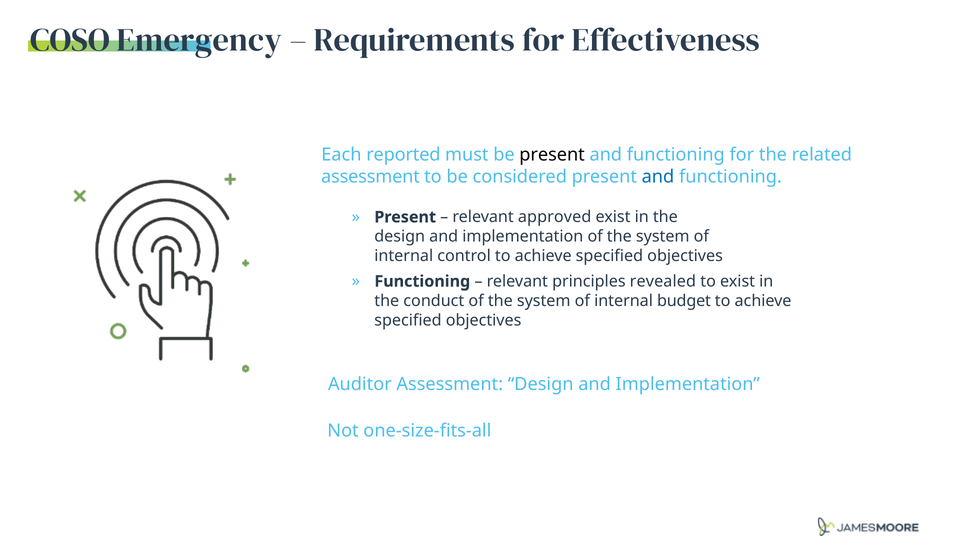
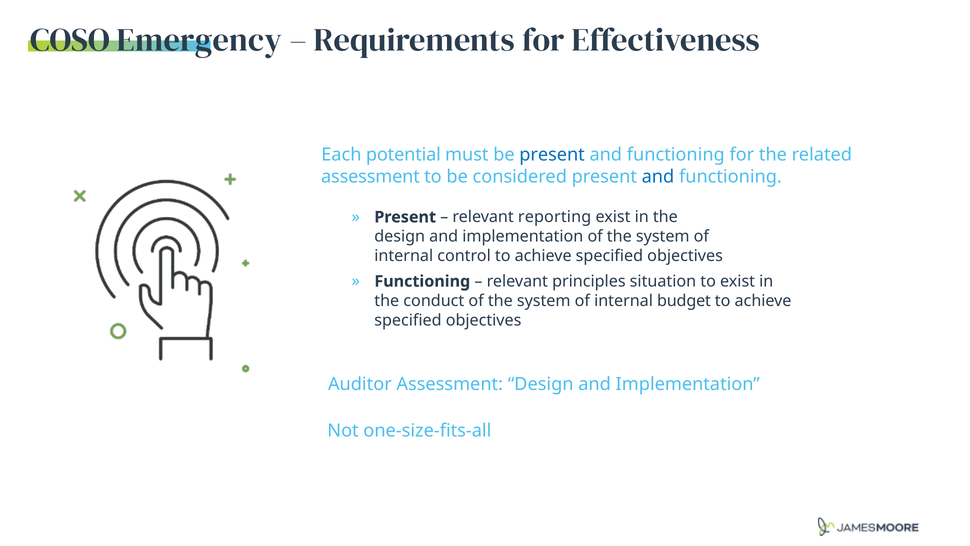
reported: reported -> potential
present at (552, 155) colour: black -> blue
approved: approved -> reporting
revealed: revealed -> situation
